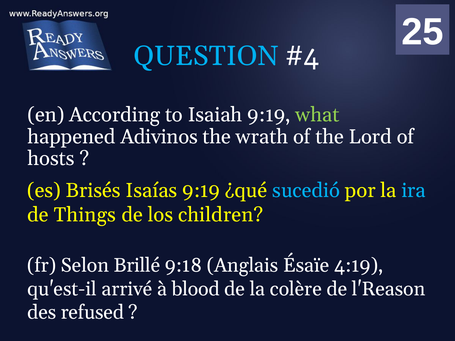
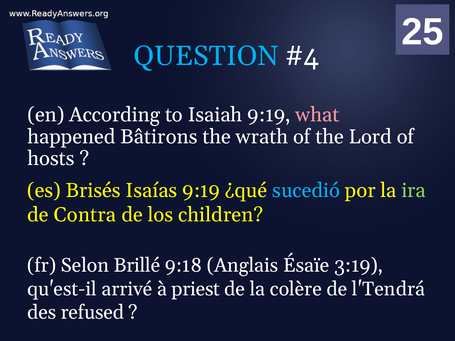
what colour: light green -> pink
Adivinos: Adivinos -> Bâtirons
ira colour: light blue -> light green
Things: Things -> Contra
4:19: 4:19 -> 3:19
blood: blood -> priest
l'Reason: l'Reason -> l'Tendrá
